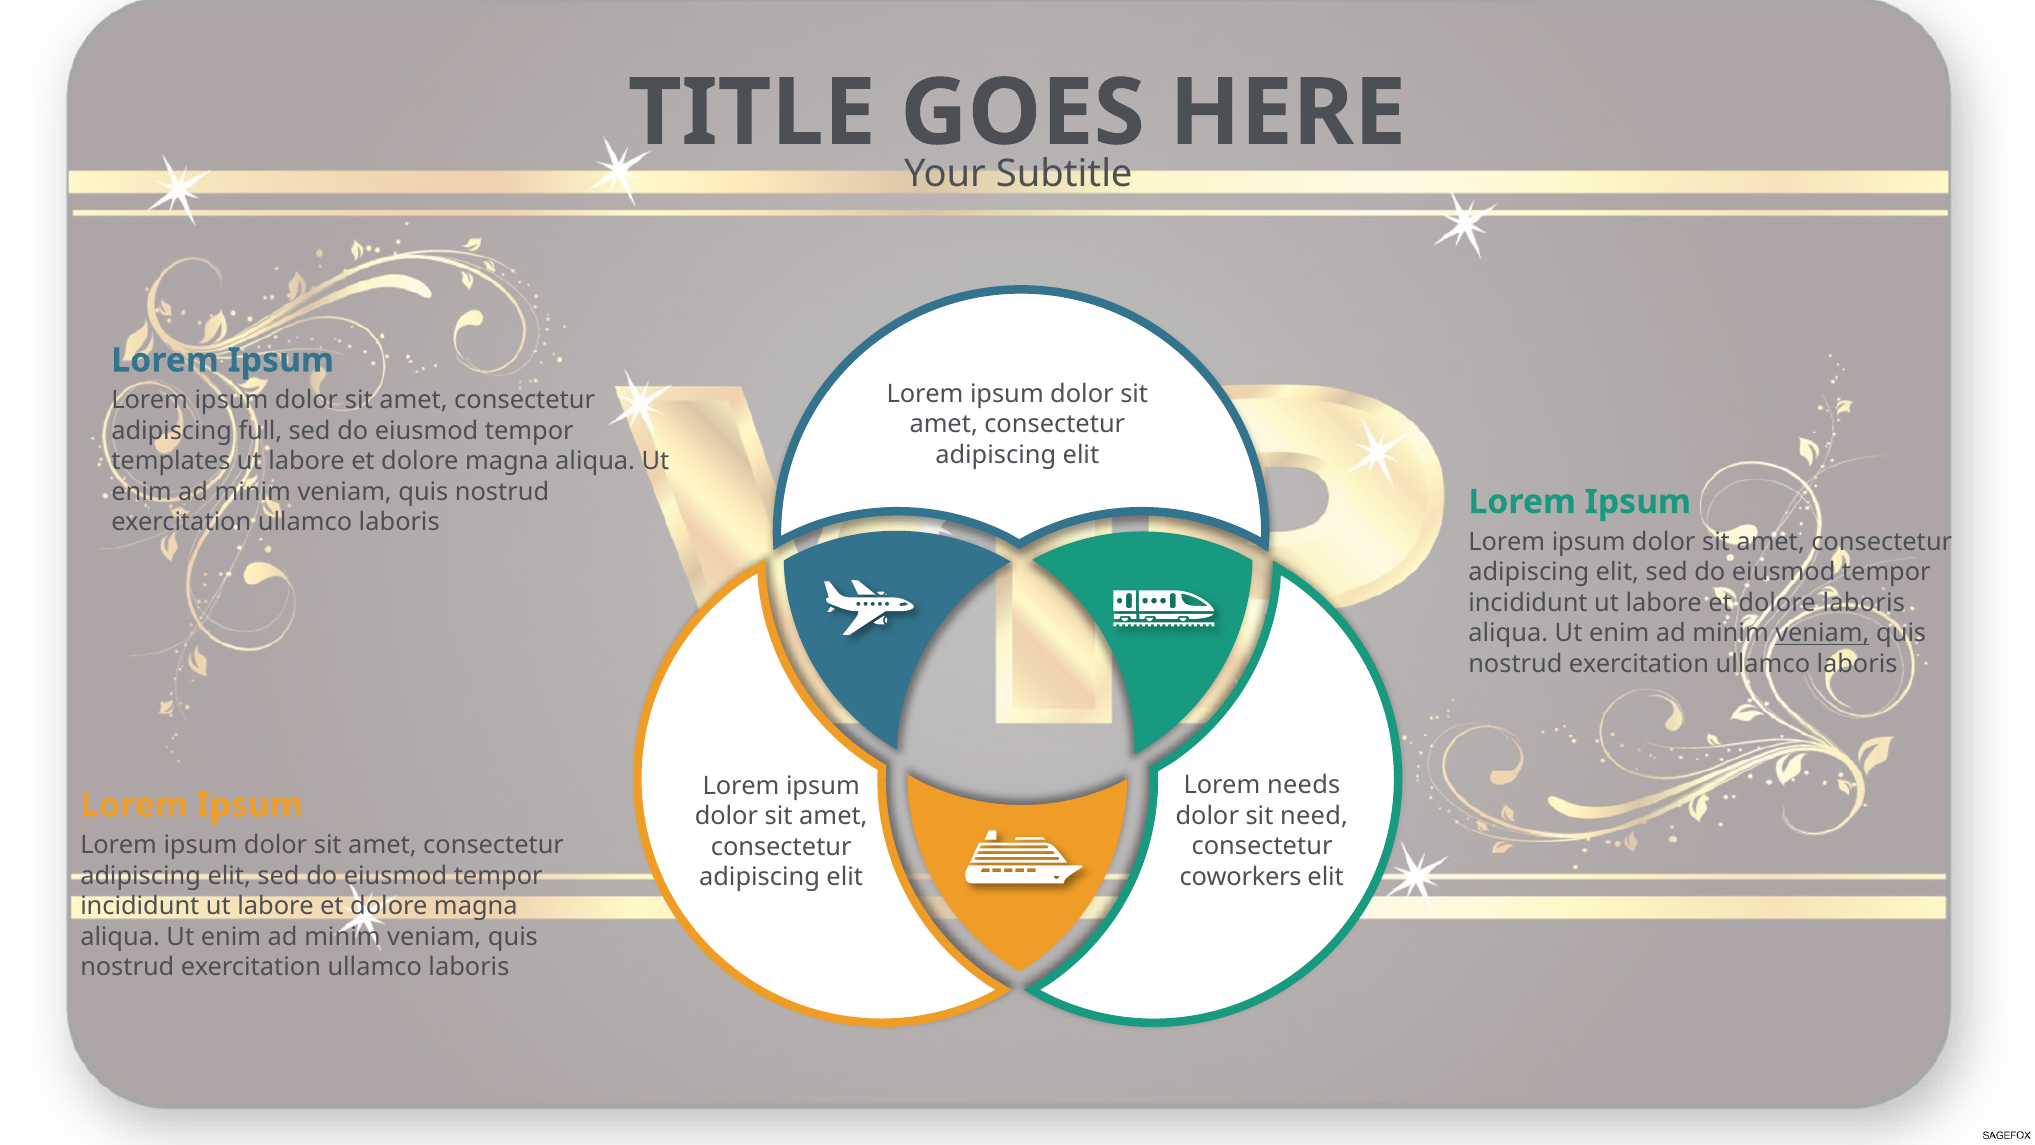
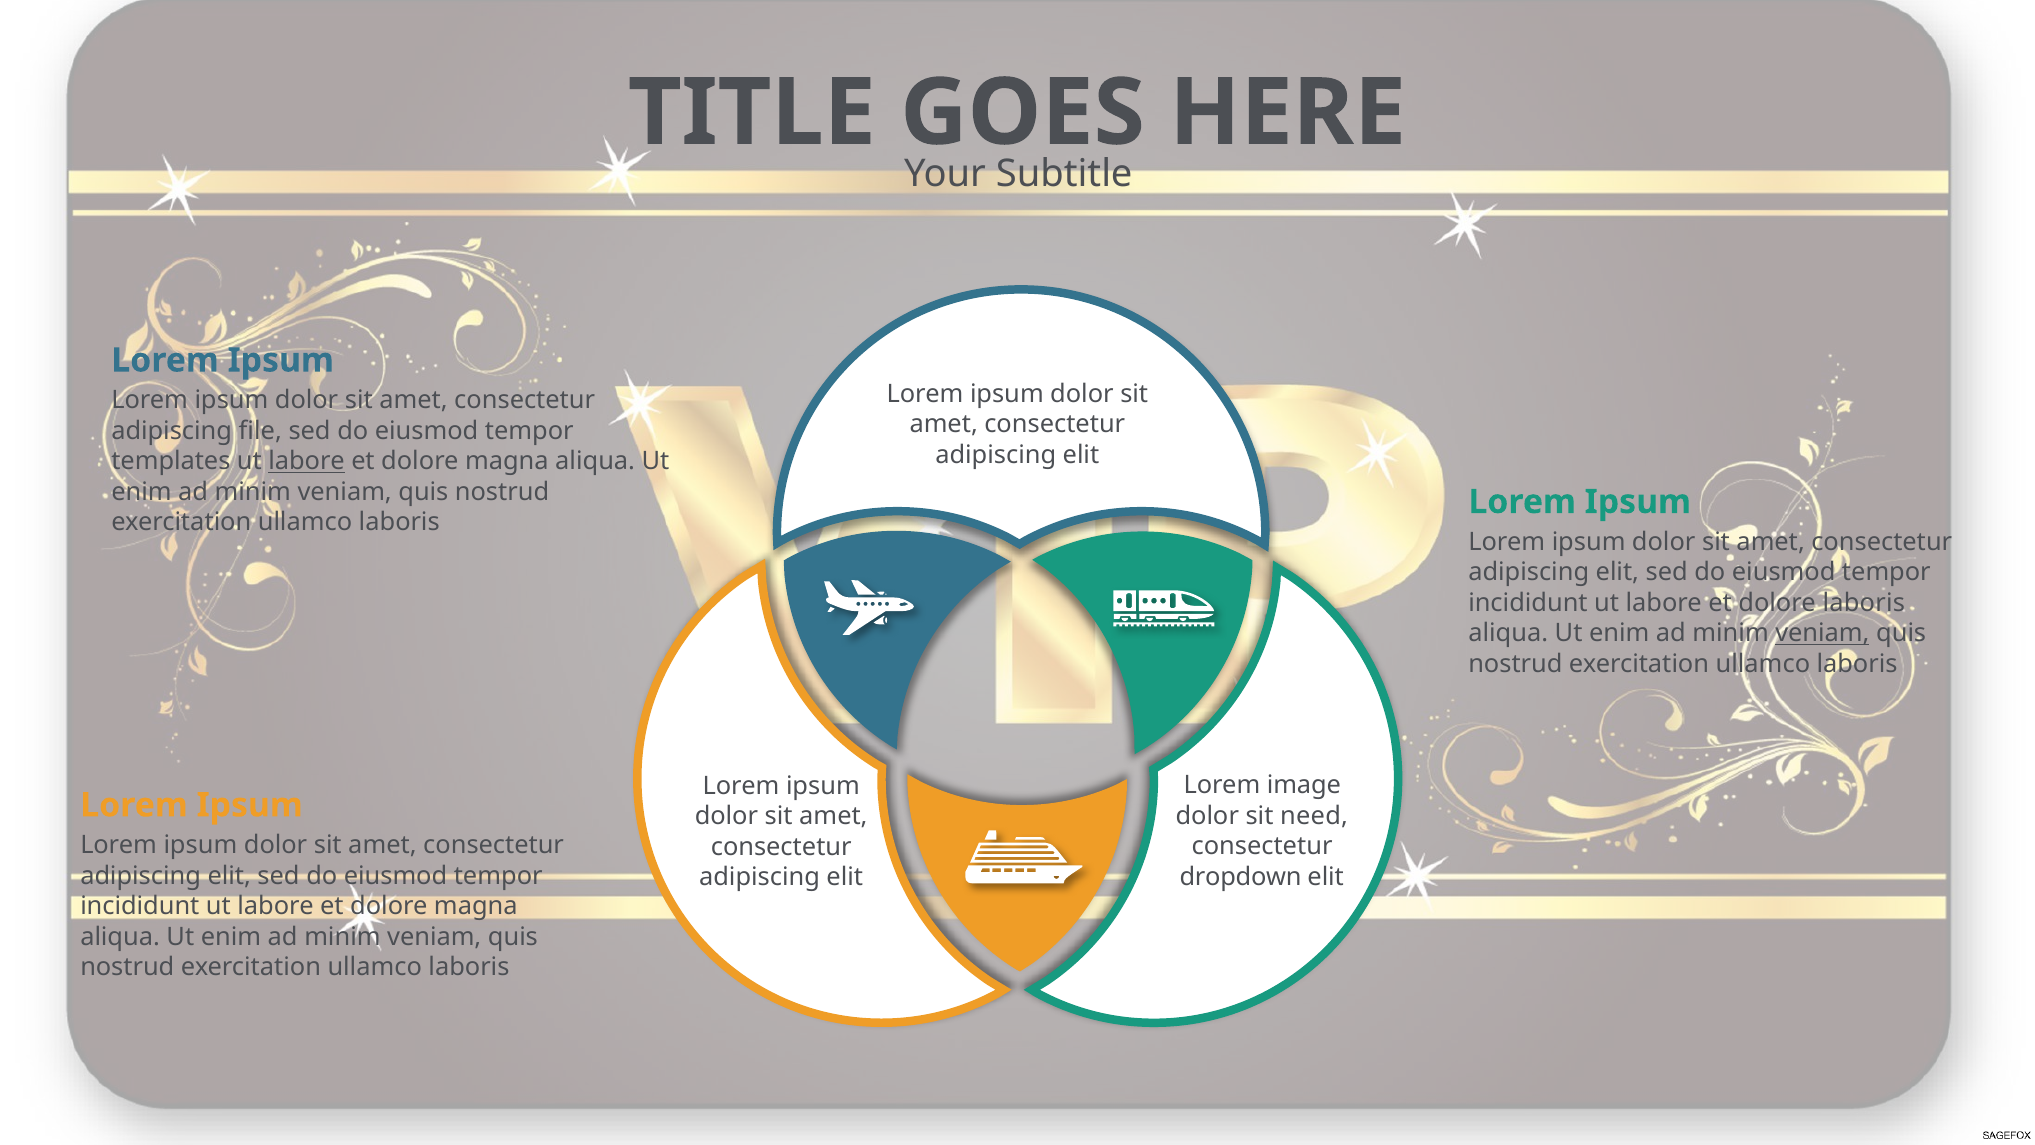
full: full -> file
labore at (307, 461) underline: none -> present
needs: needs -> image
coworkers: coworkers -> dropdown
